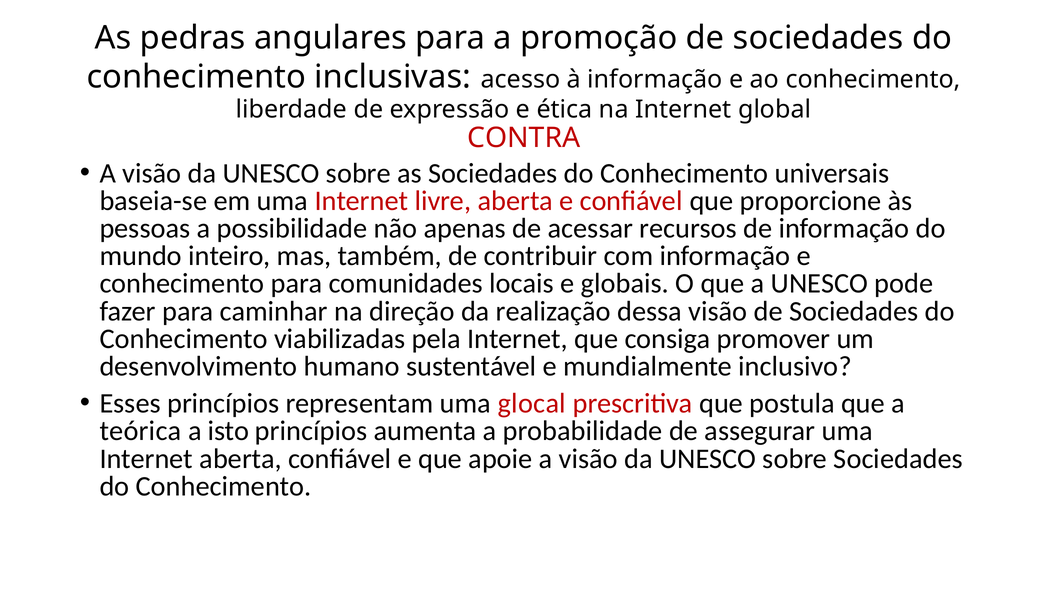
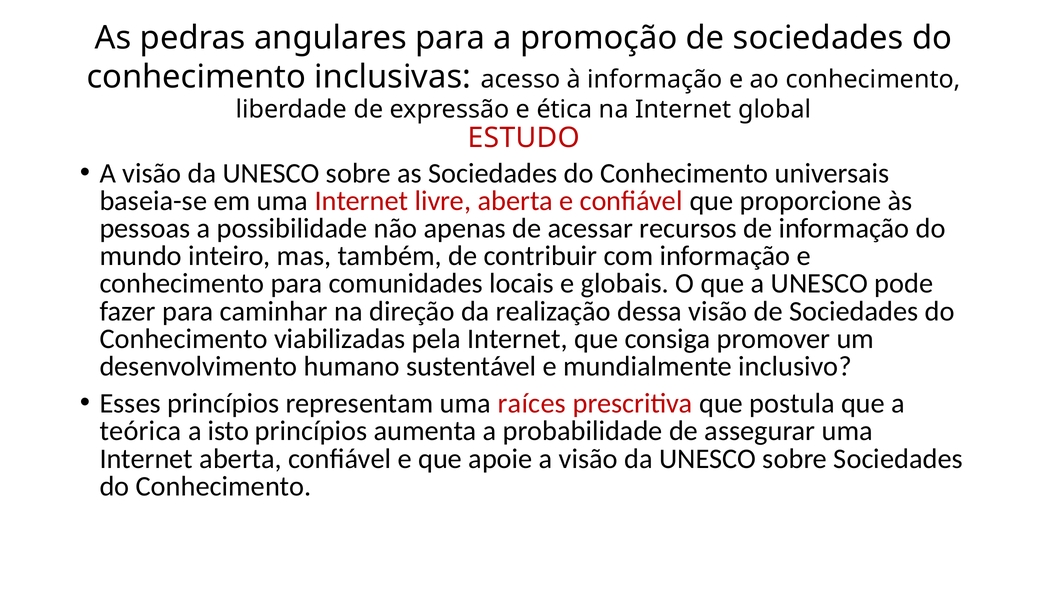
CONTRA: CONTRA -> ESTUDO
glocal: glocal -> raíces
